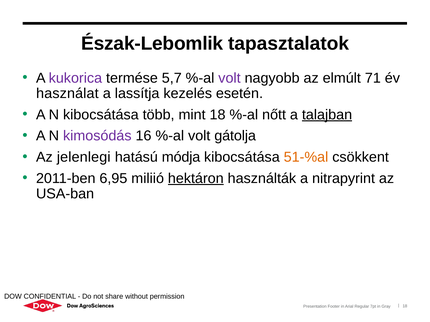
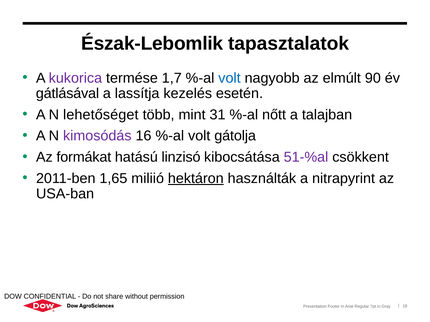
5,7: 5,7 -> 1,7
volt at (229, 78) colour: purple -> blue
71: 71 -> 90
használat: használat -> gátlásával
N kibocsátása: kibocsátása -> lehetőséget
mint 18: 18 -> 31
talajban underline: present -> none
jelenlegi: jelenlegi -> formákat
módja: módja -> linzisó
51-%al colour: orange -> purple
6,95: 6,95 -> 1,65
